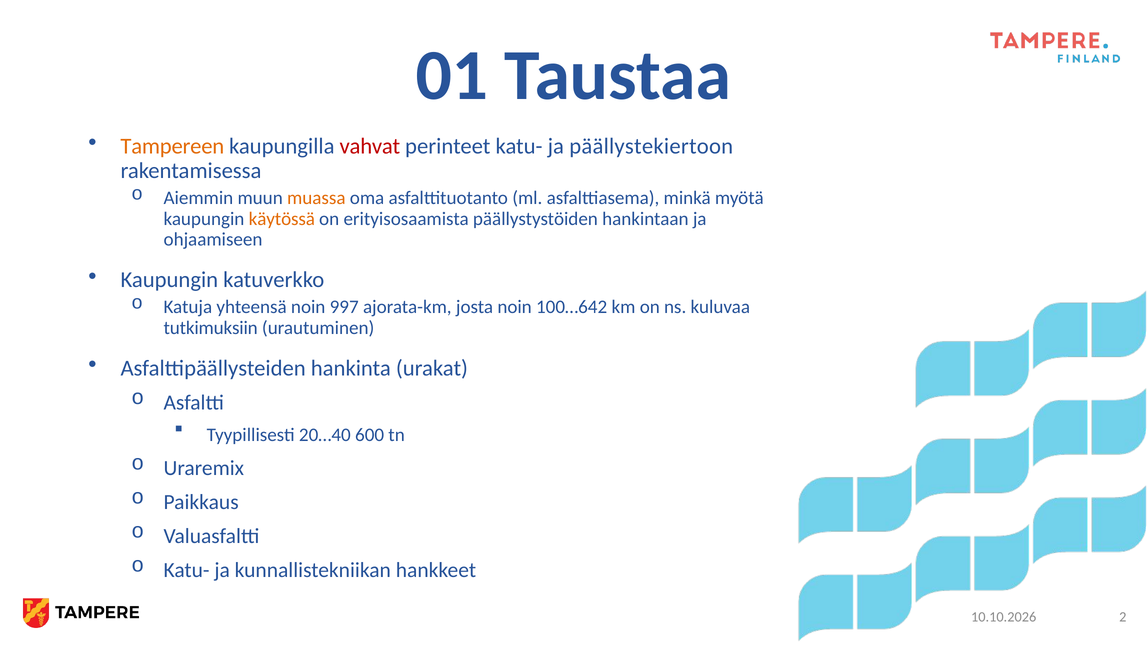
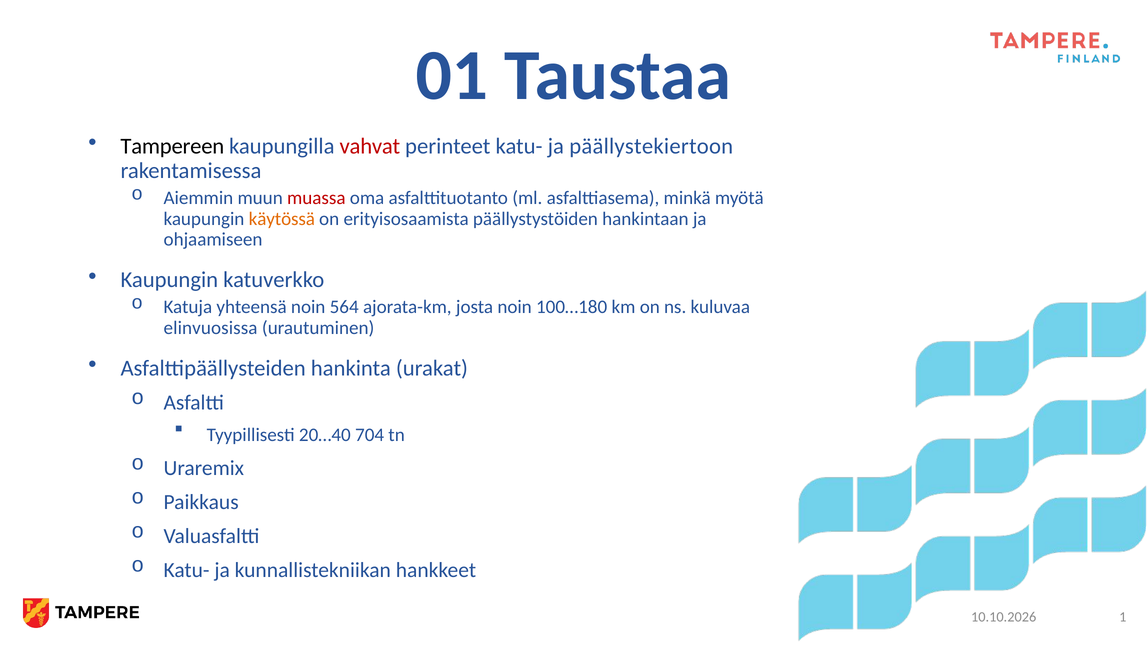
Tampereen colour: orange -> black
muassa colour: orange -> red
997: 997 -> 564
100…642: 100…642 -> 100…180
tutkimuksiin: tutkimuksiin -> elinvuosissa
600: 600 -> 704
2: 2 -> 1
